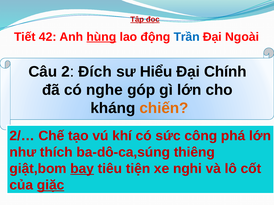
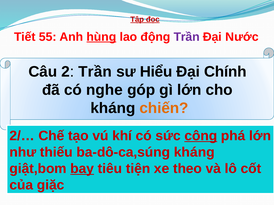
42: 42 -> 55
Trần at (187, 37) colour: blue -> purple
Ngoài: Ngoài -> Nước
2 Đích: Đích -> Trần
công underline: none -> present
thích: thích -> thiếu
ba-dô-ca,súng thiêng: thiêng -> kháng
nghi: nghi -> theo
giặc underline: present -> none
